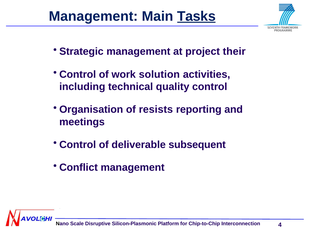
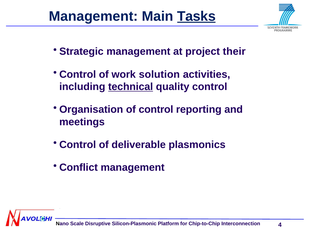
technical underline: none -> present
of resists: resists -> control
subsequent: subsequent -> plasmonics
